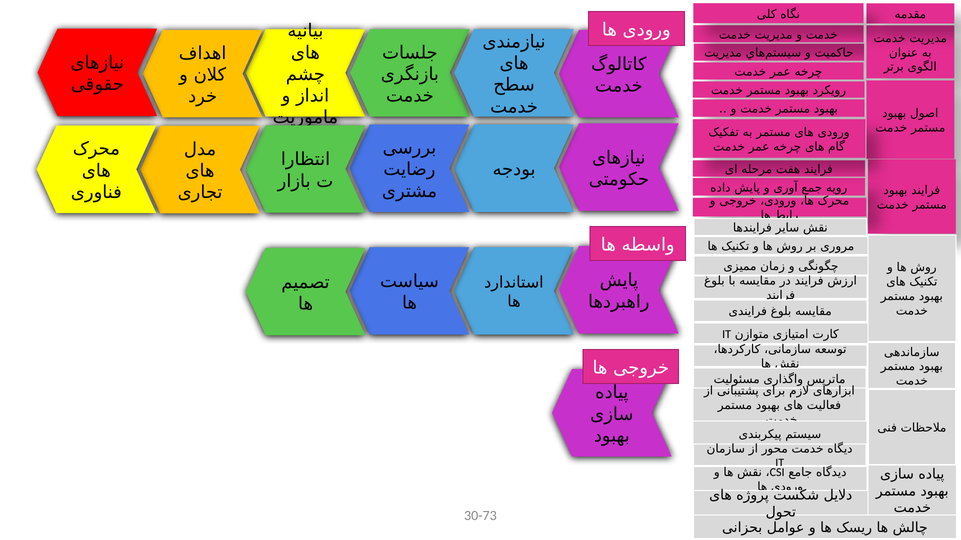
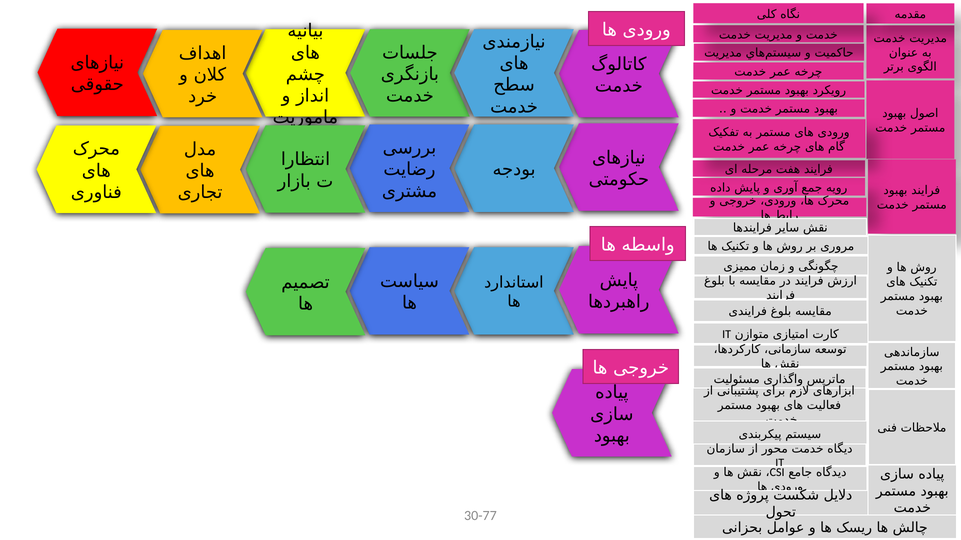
30-73: 30-73 -> 30-77
